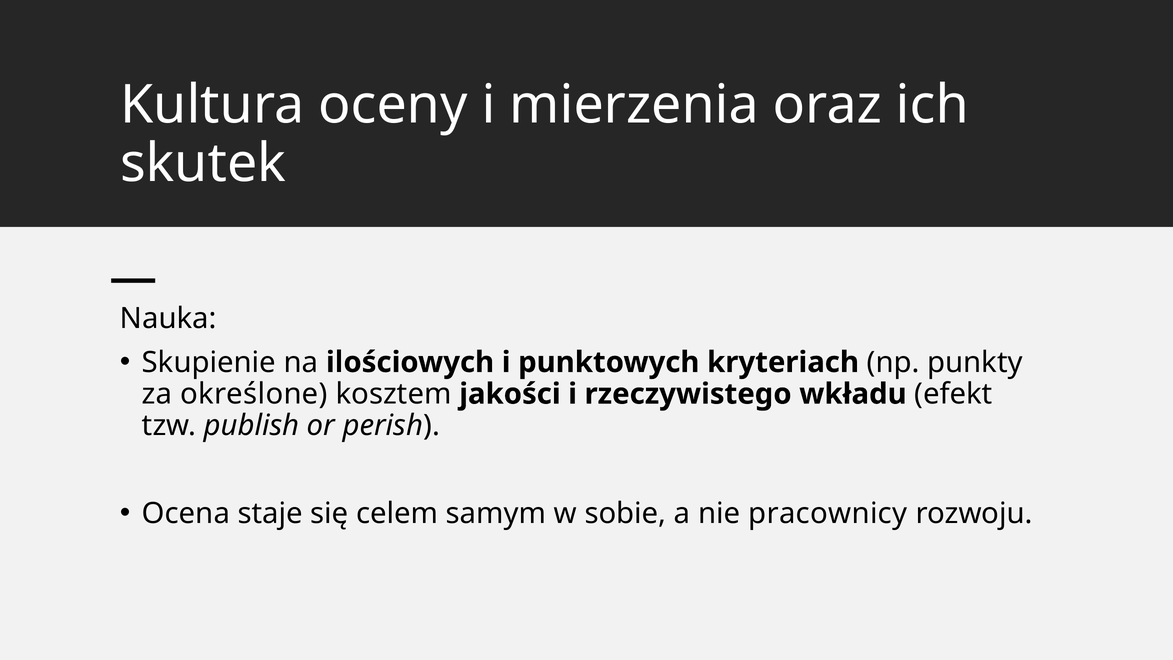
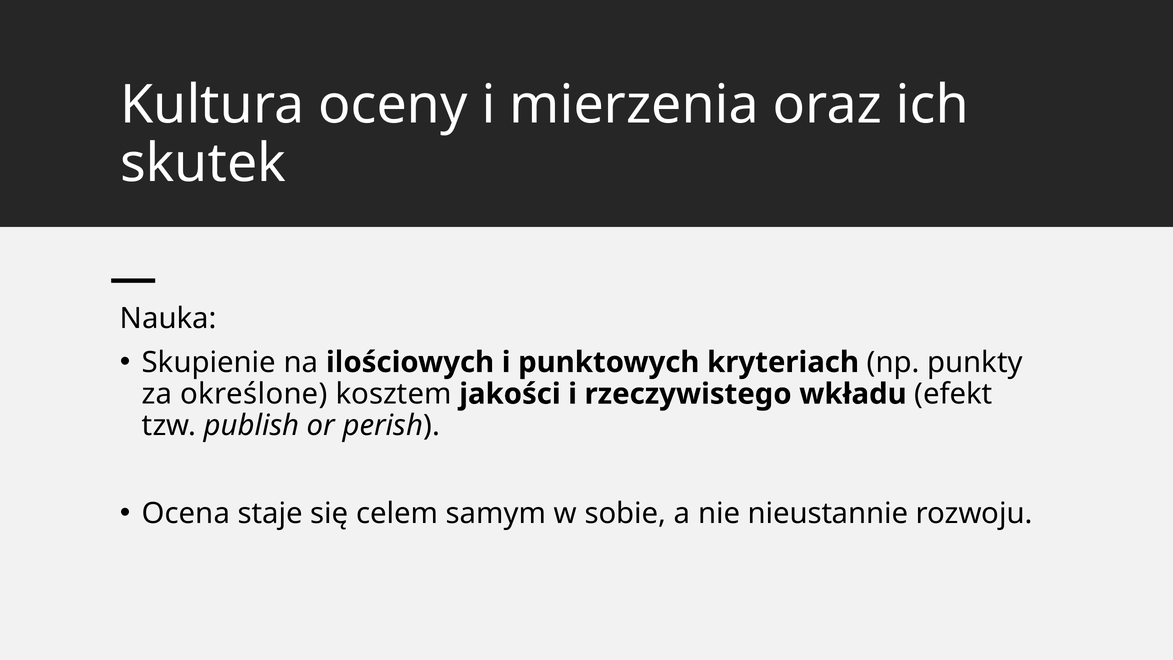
pracownicy: pracownicy -> nieustannie
